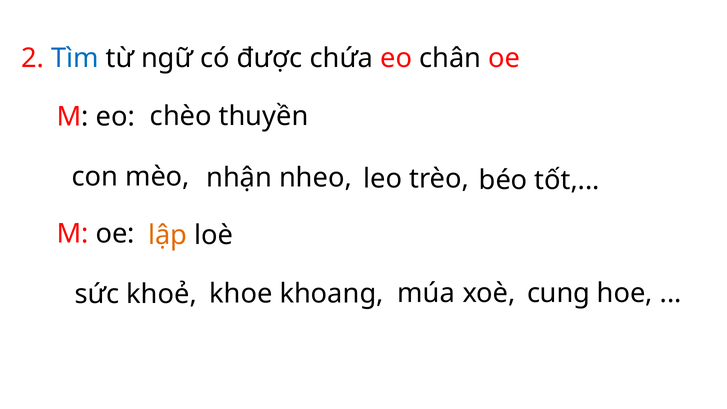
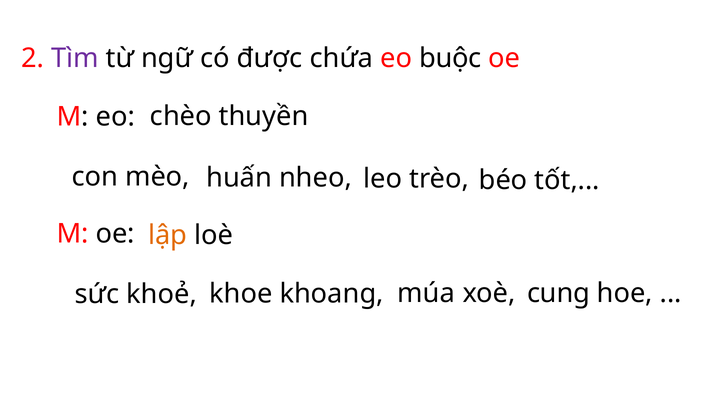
Tìm colour: blue -> purple
chân: chân -> buộc
nhận: nhận -> huấn
